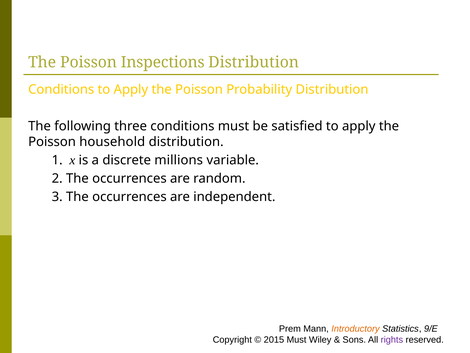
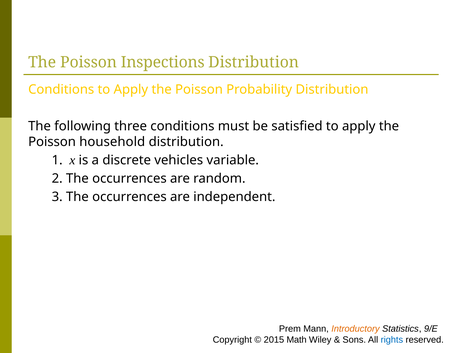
millions: millions -> vehicles
2015 Must: Must -> Math
rights colour: purple -> blue
